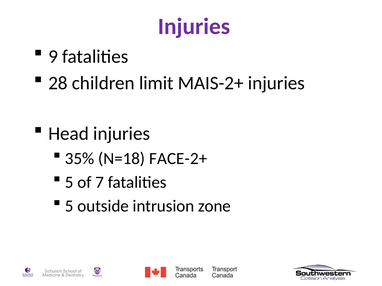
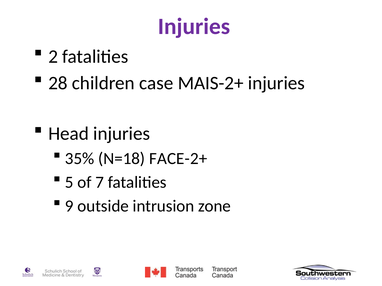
9: 9 -> 2
limit: limit -> case
5 at (69, 206): 5 -> 9
